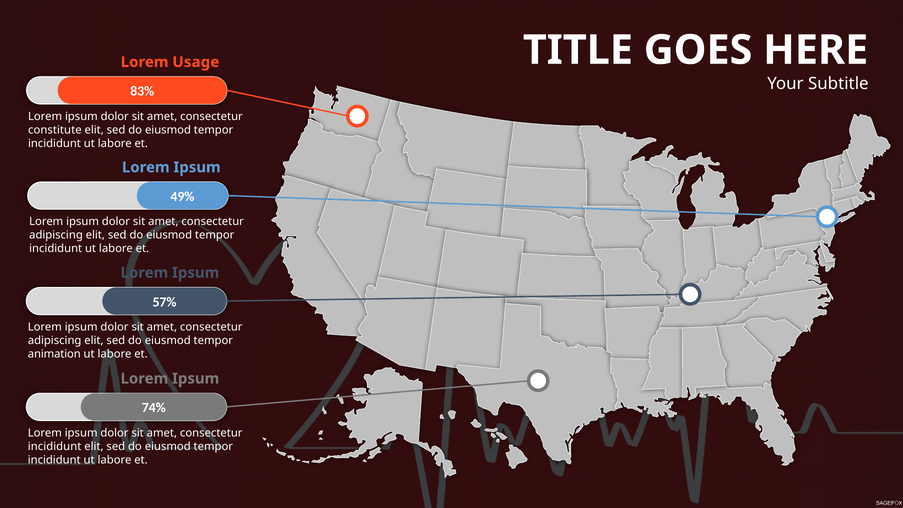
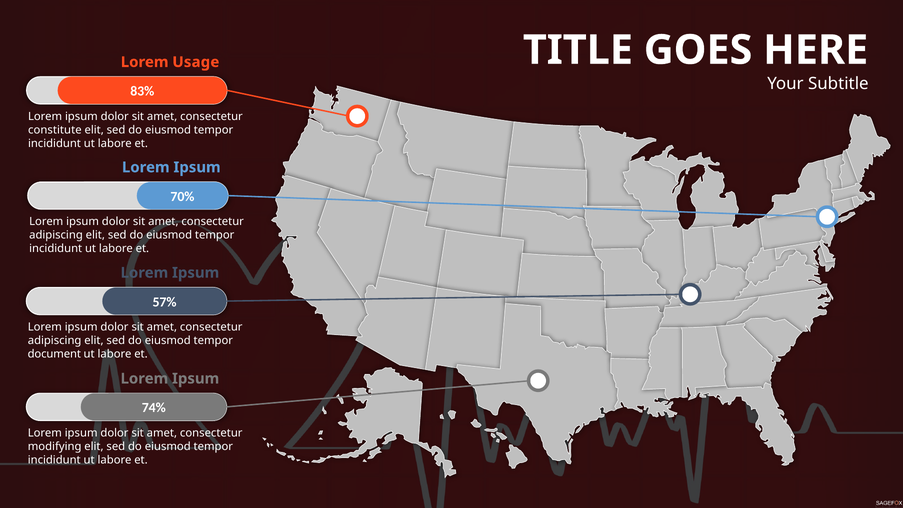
49%: 49% -> 70%
animation: animation -> document
incididunt at (55, 446): incididunt -> modifying
